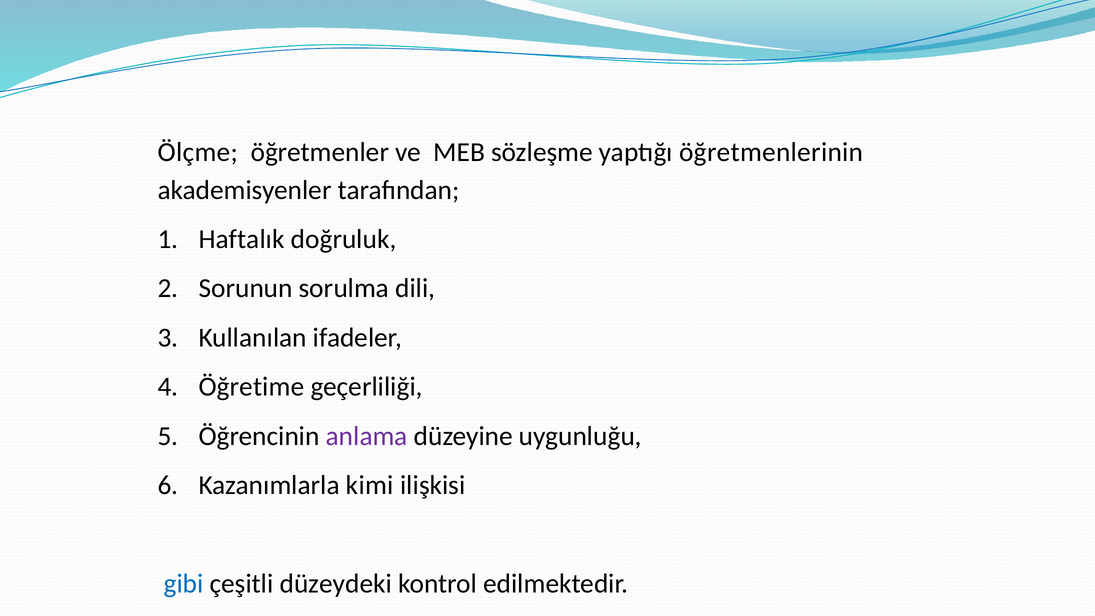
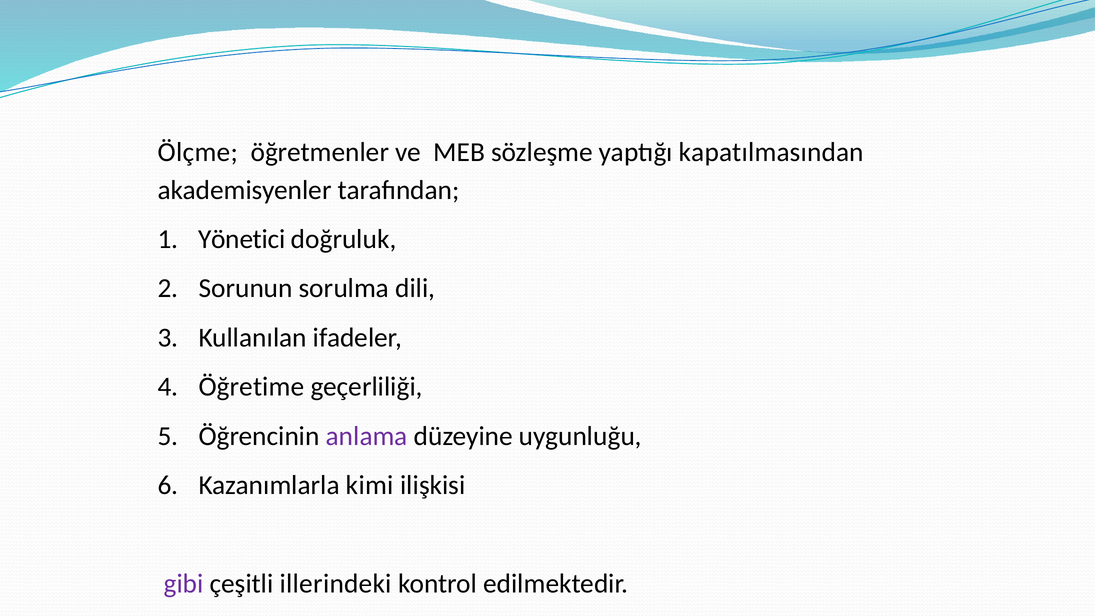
öğretmenlerinin: öğretmenlerinin -> kapatılmasından
Haftalık: Haftalık -> Yönetici
gibi colour: blue -> purple
düzeydeki: düzeydeki -> illerindeki
